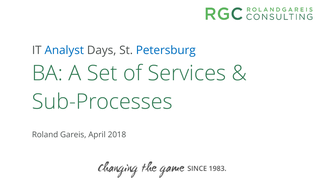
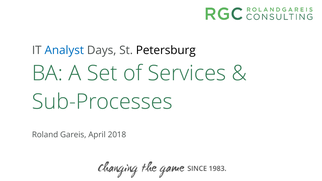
Petersburg colour: blue -> black
